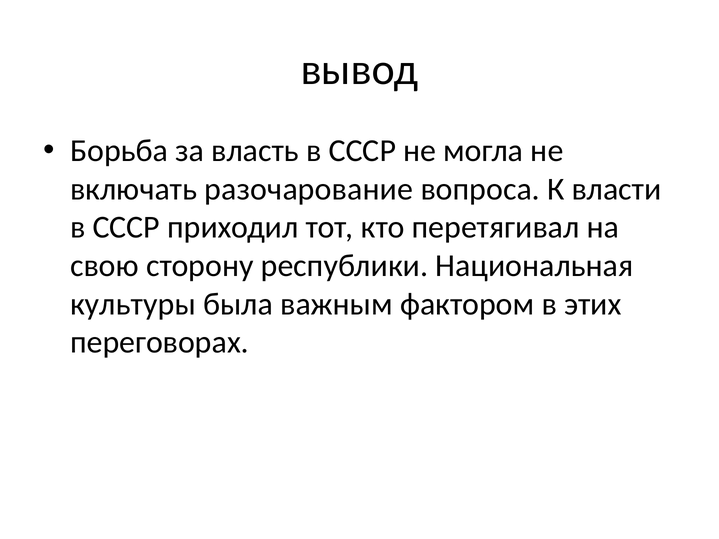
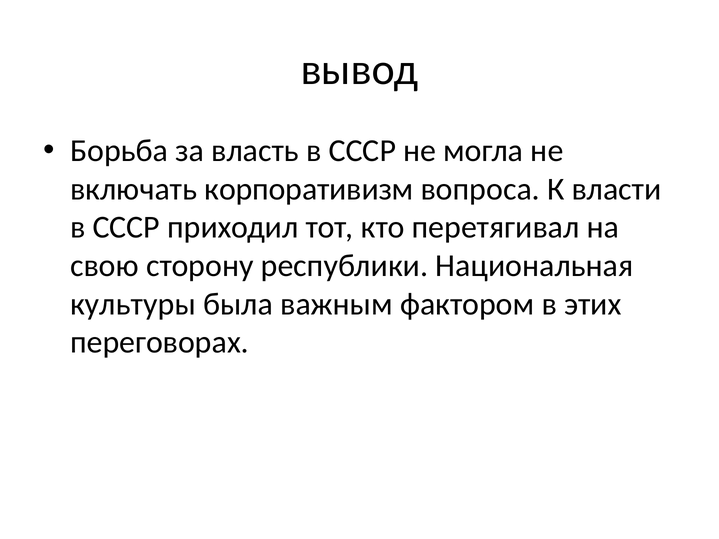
разочарование: разочарование -> корпоративизм
